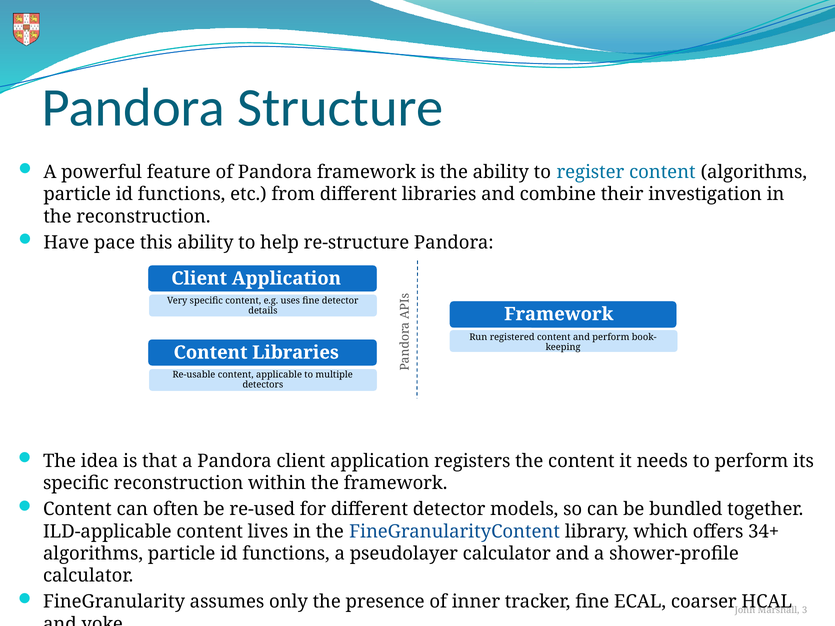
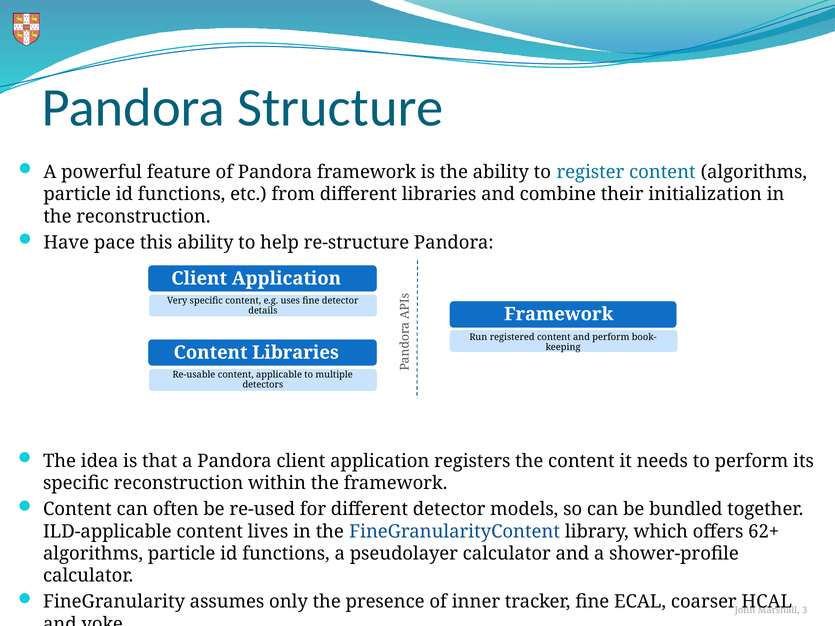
investigation: investigation -> initialization
34+: 34+ -> 62+
